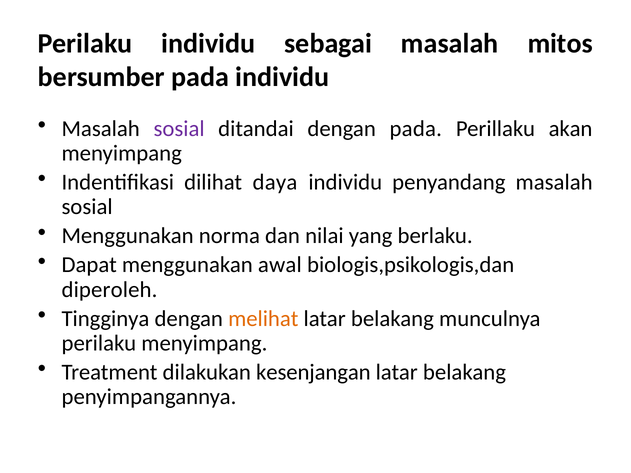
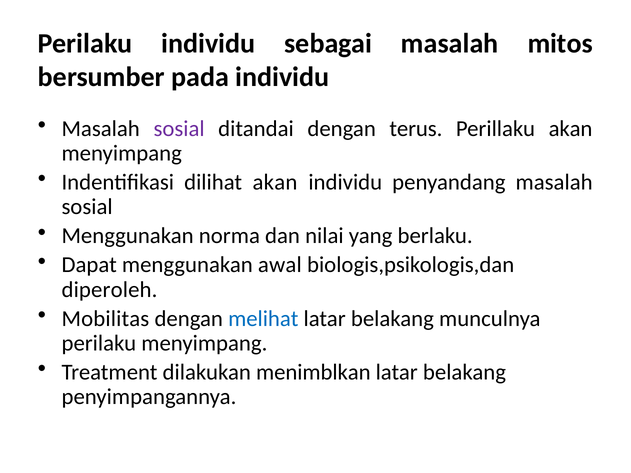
dengan pada: pada -> terus
dilihat daya: daya -> akan
Tingginya: Tingginya -> Mobilitas
melihat colour: orange -> blue
kesenjangan: kesenjangan -> menimblkan
